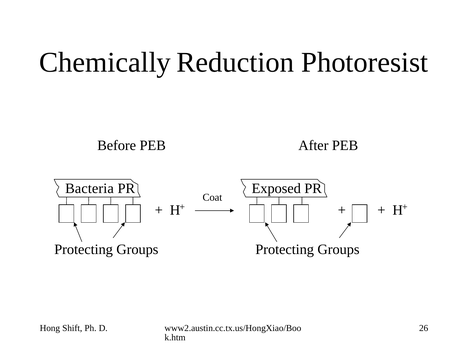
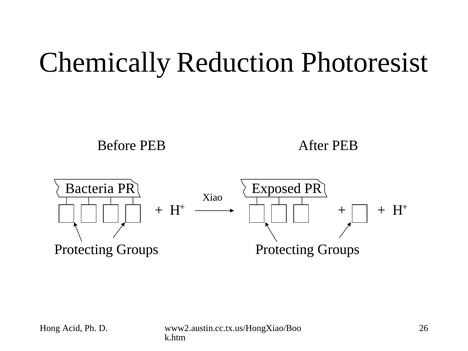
Coat: Coat -> Xiao
Shift: Shift -> Acid
